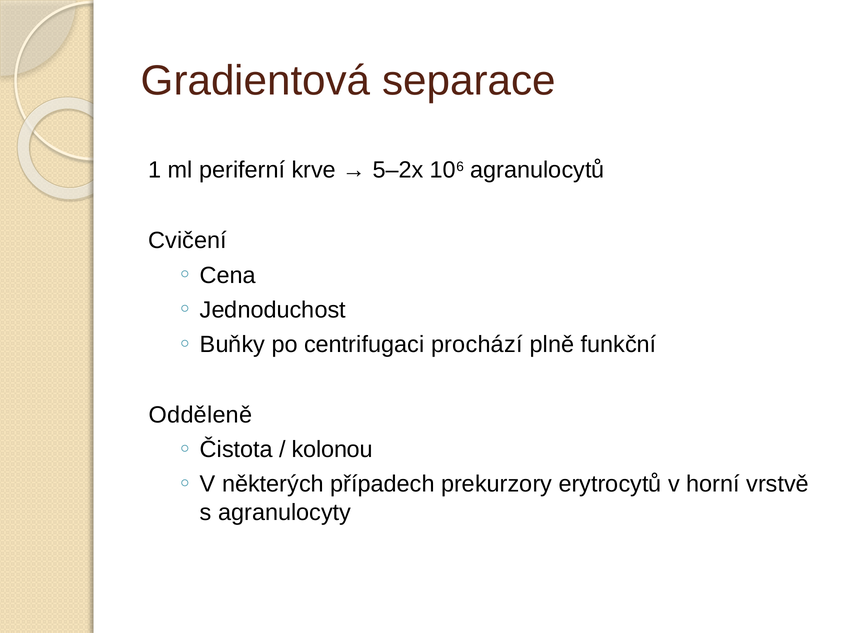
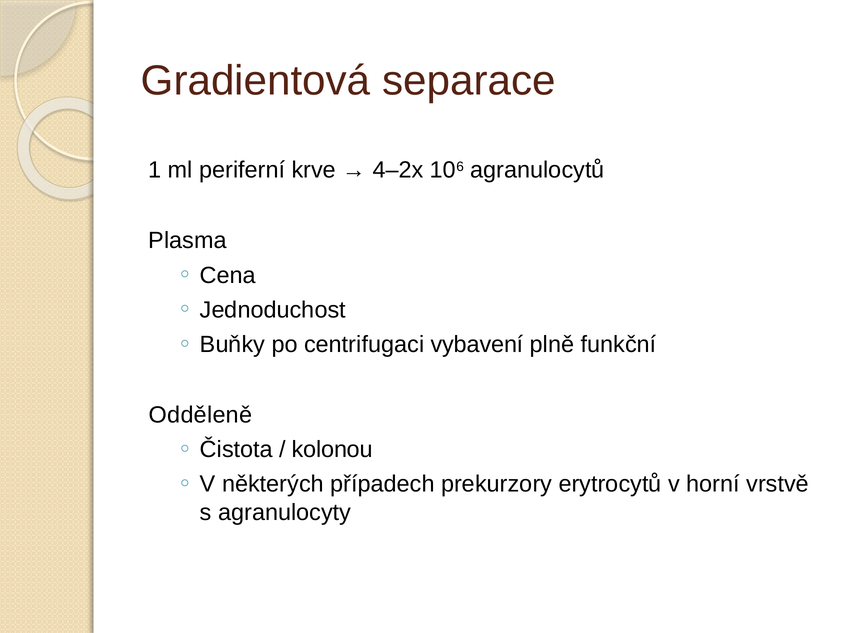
5–2x: 5–2x -> 4–2x
Cvičení: Cvičení -> Plasma
prochází: prochází -> vybavení
